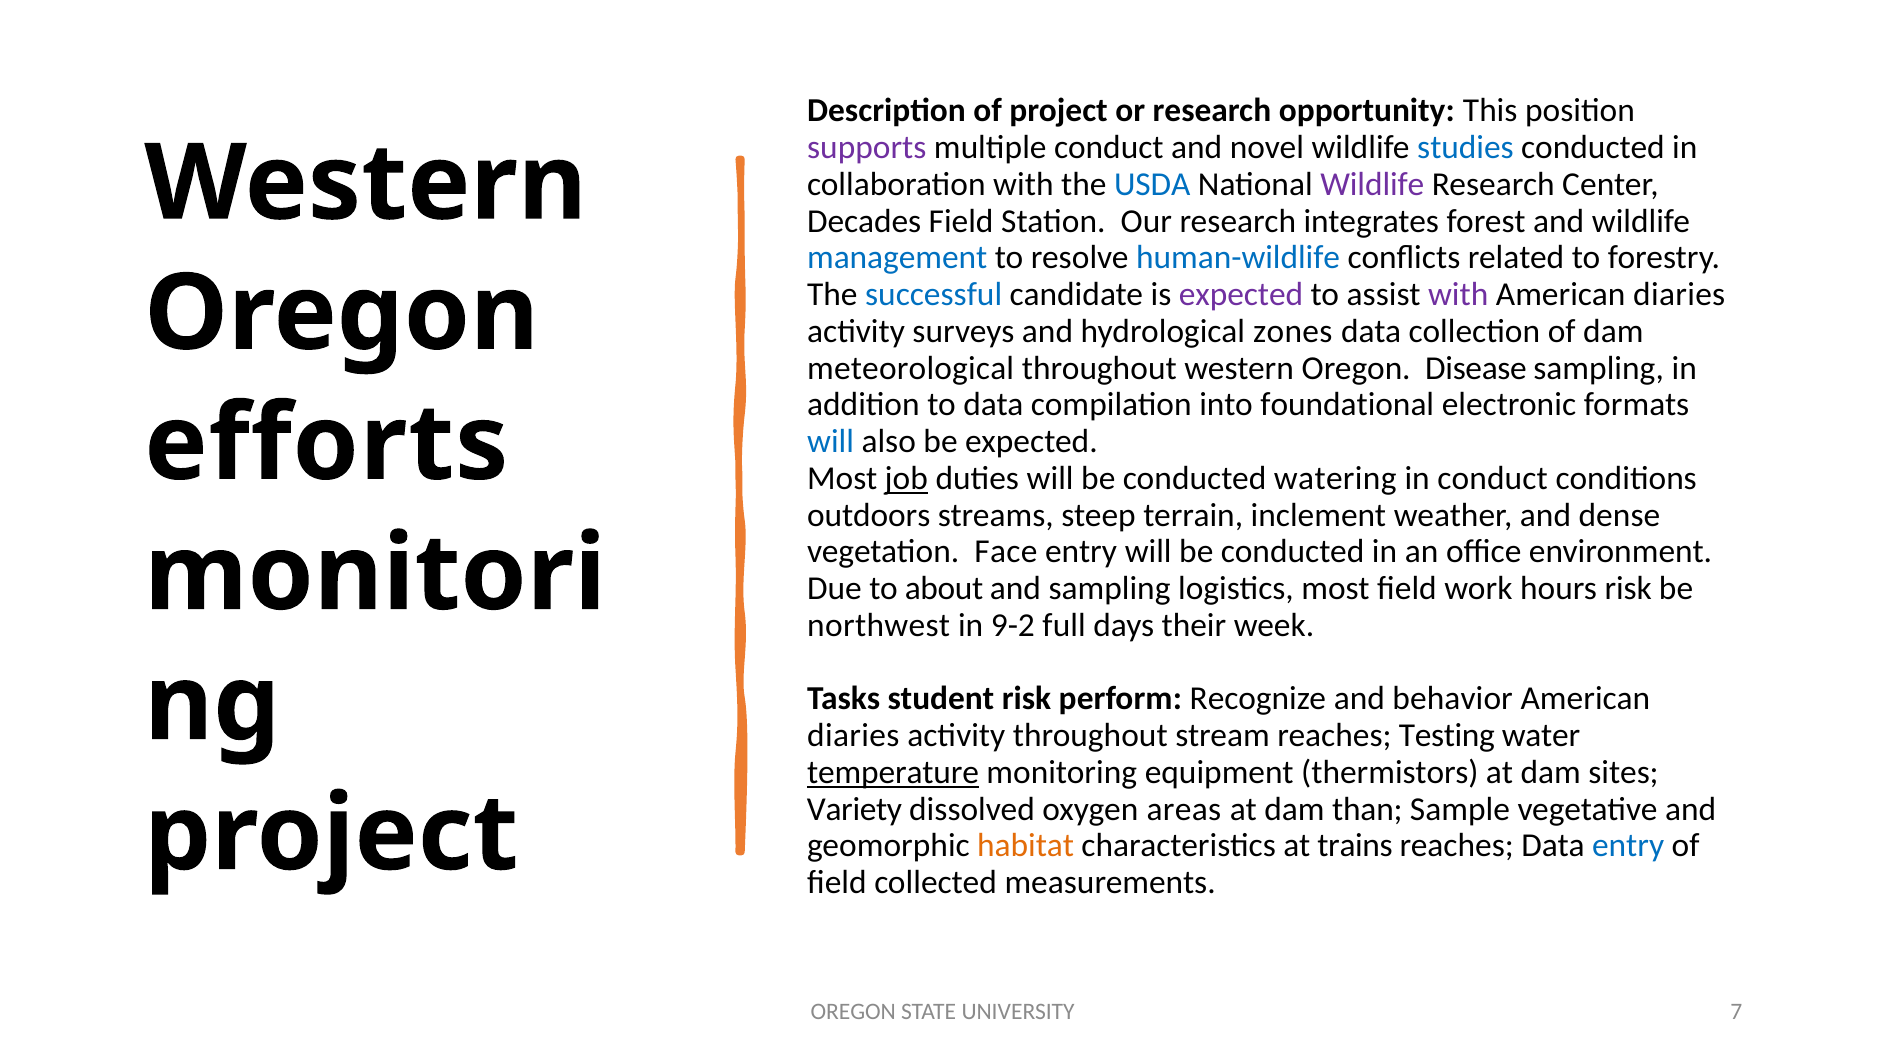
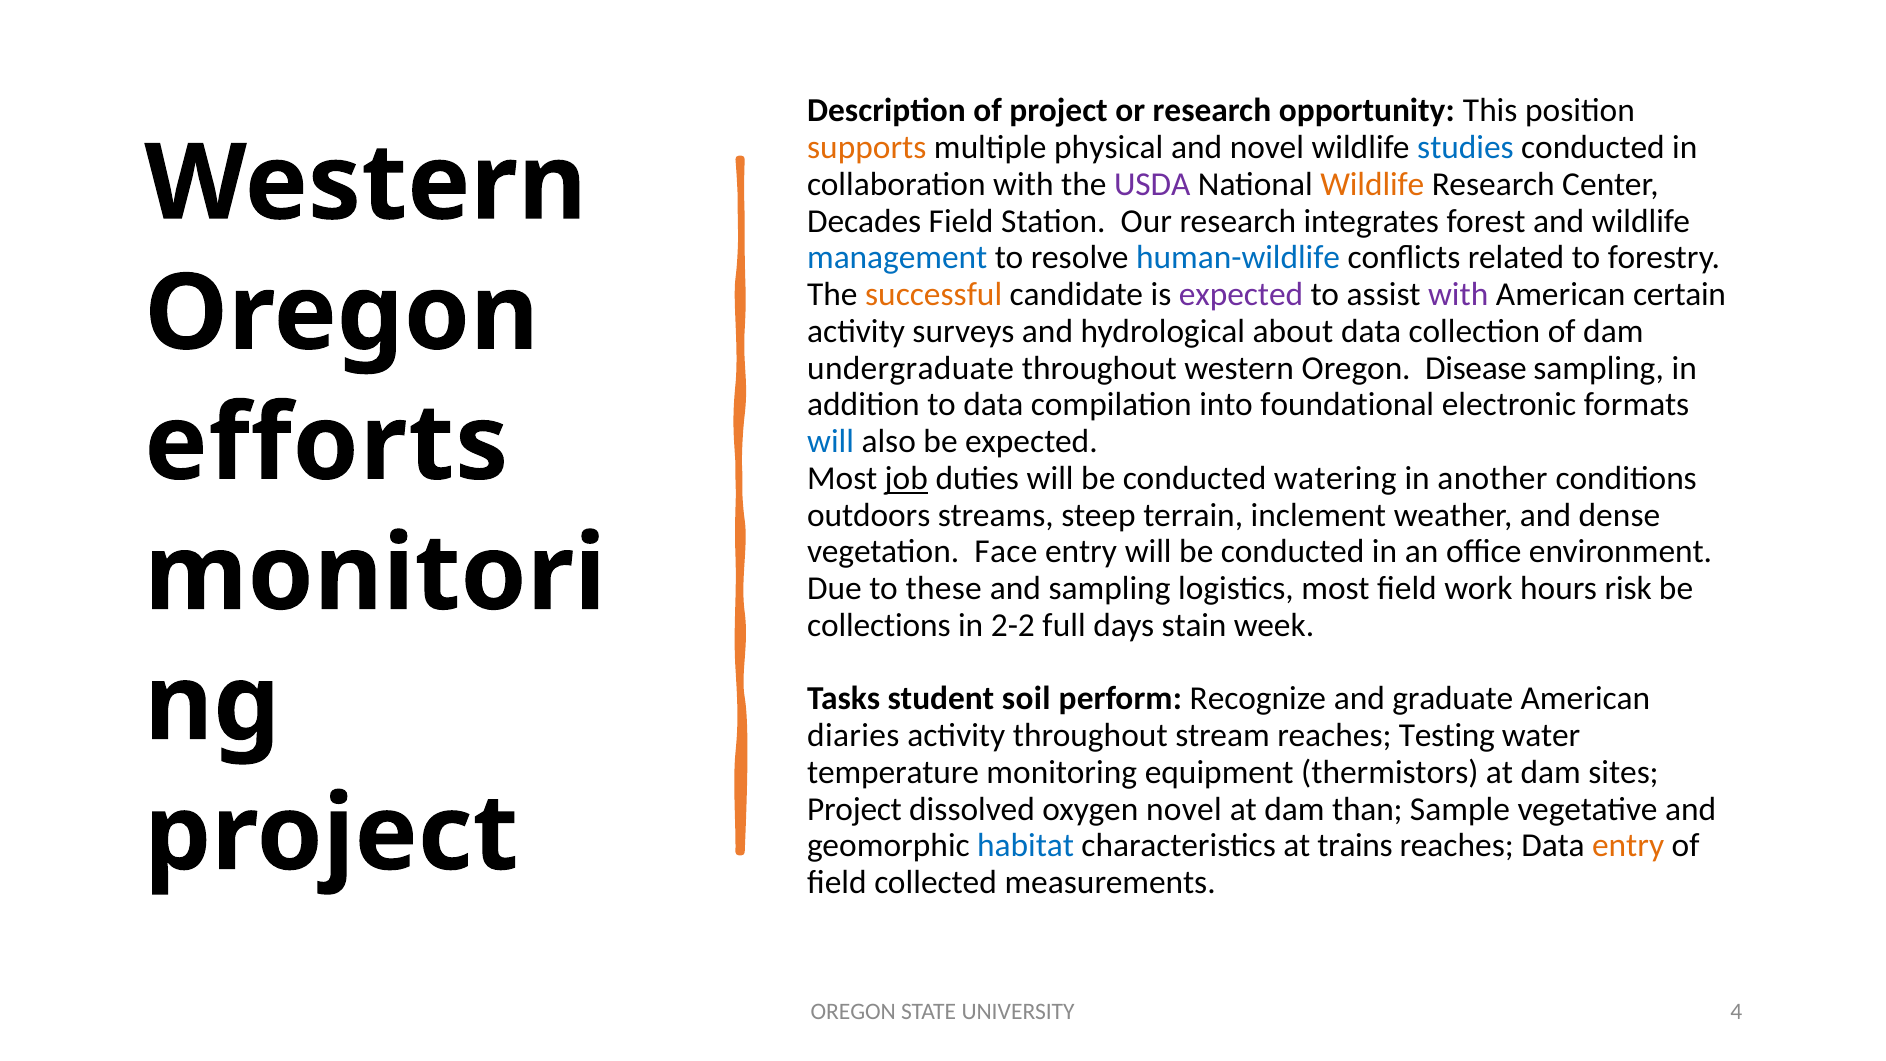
supports colour: purple -> orange
multiple conduct: conduct -> physical
USDA colour: blue -> purple
Wildlife at (1372, 184) colour: purple -> orange
successful colour: blue -> orange
diaries at (1679, 295): diaries -> certain
zones: zones -> about
meteorological: meteorological -> undergraduate
in conduct: conduct -> another
about: about -> these
northwest: northwest -> collections
9-2: 9-2 -> 2-2
their: their -> stain
student risk: risk -> soil
behavior: behavior -> graduate
temperature underline: present -> none
Variety at (855, 809): Variety -> Project
oxygen areas: areas -> novel
habitat colour: orange -> blue
entry at (1628, 846) colour: blue -> orange
7: 7 -> 4
